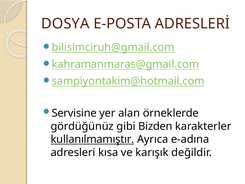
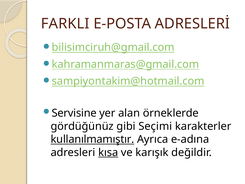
DOSYA: DOSYA -> FARKLI
Bizden: Bizden -> Seçimi
kısa underline: none -> present
